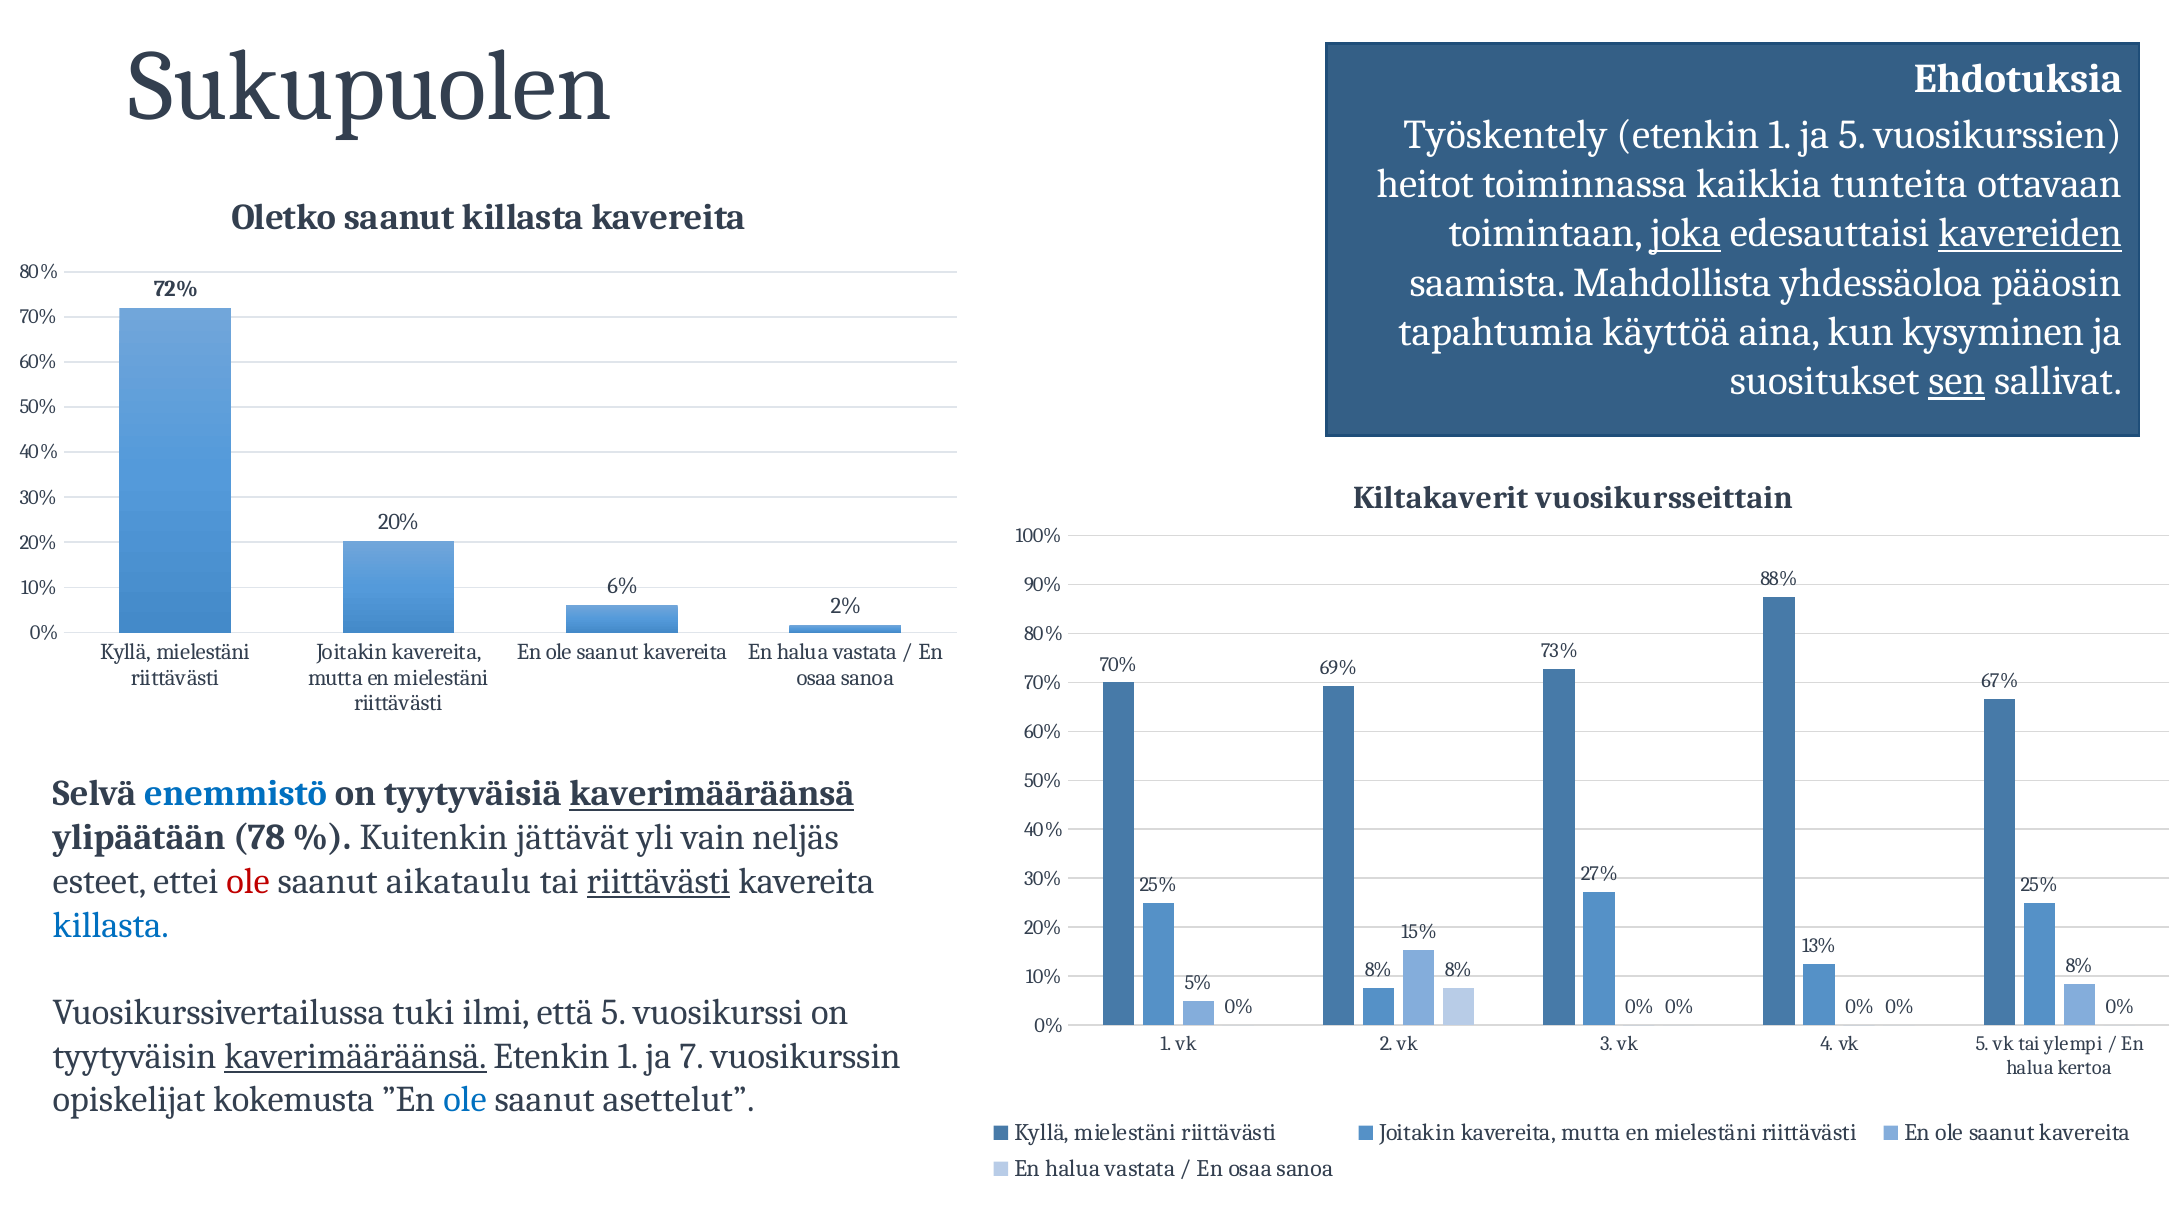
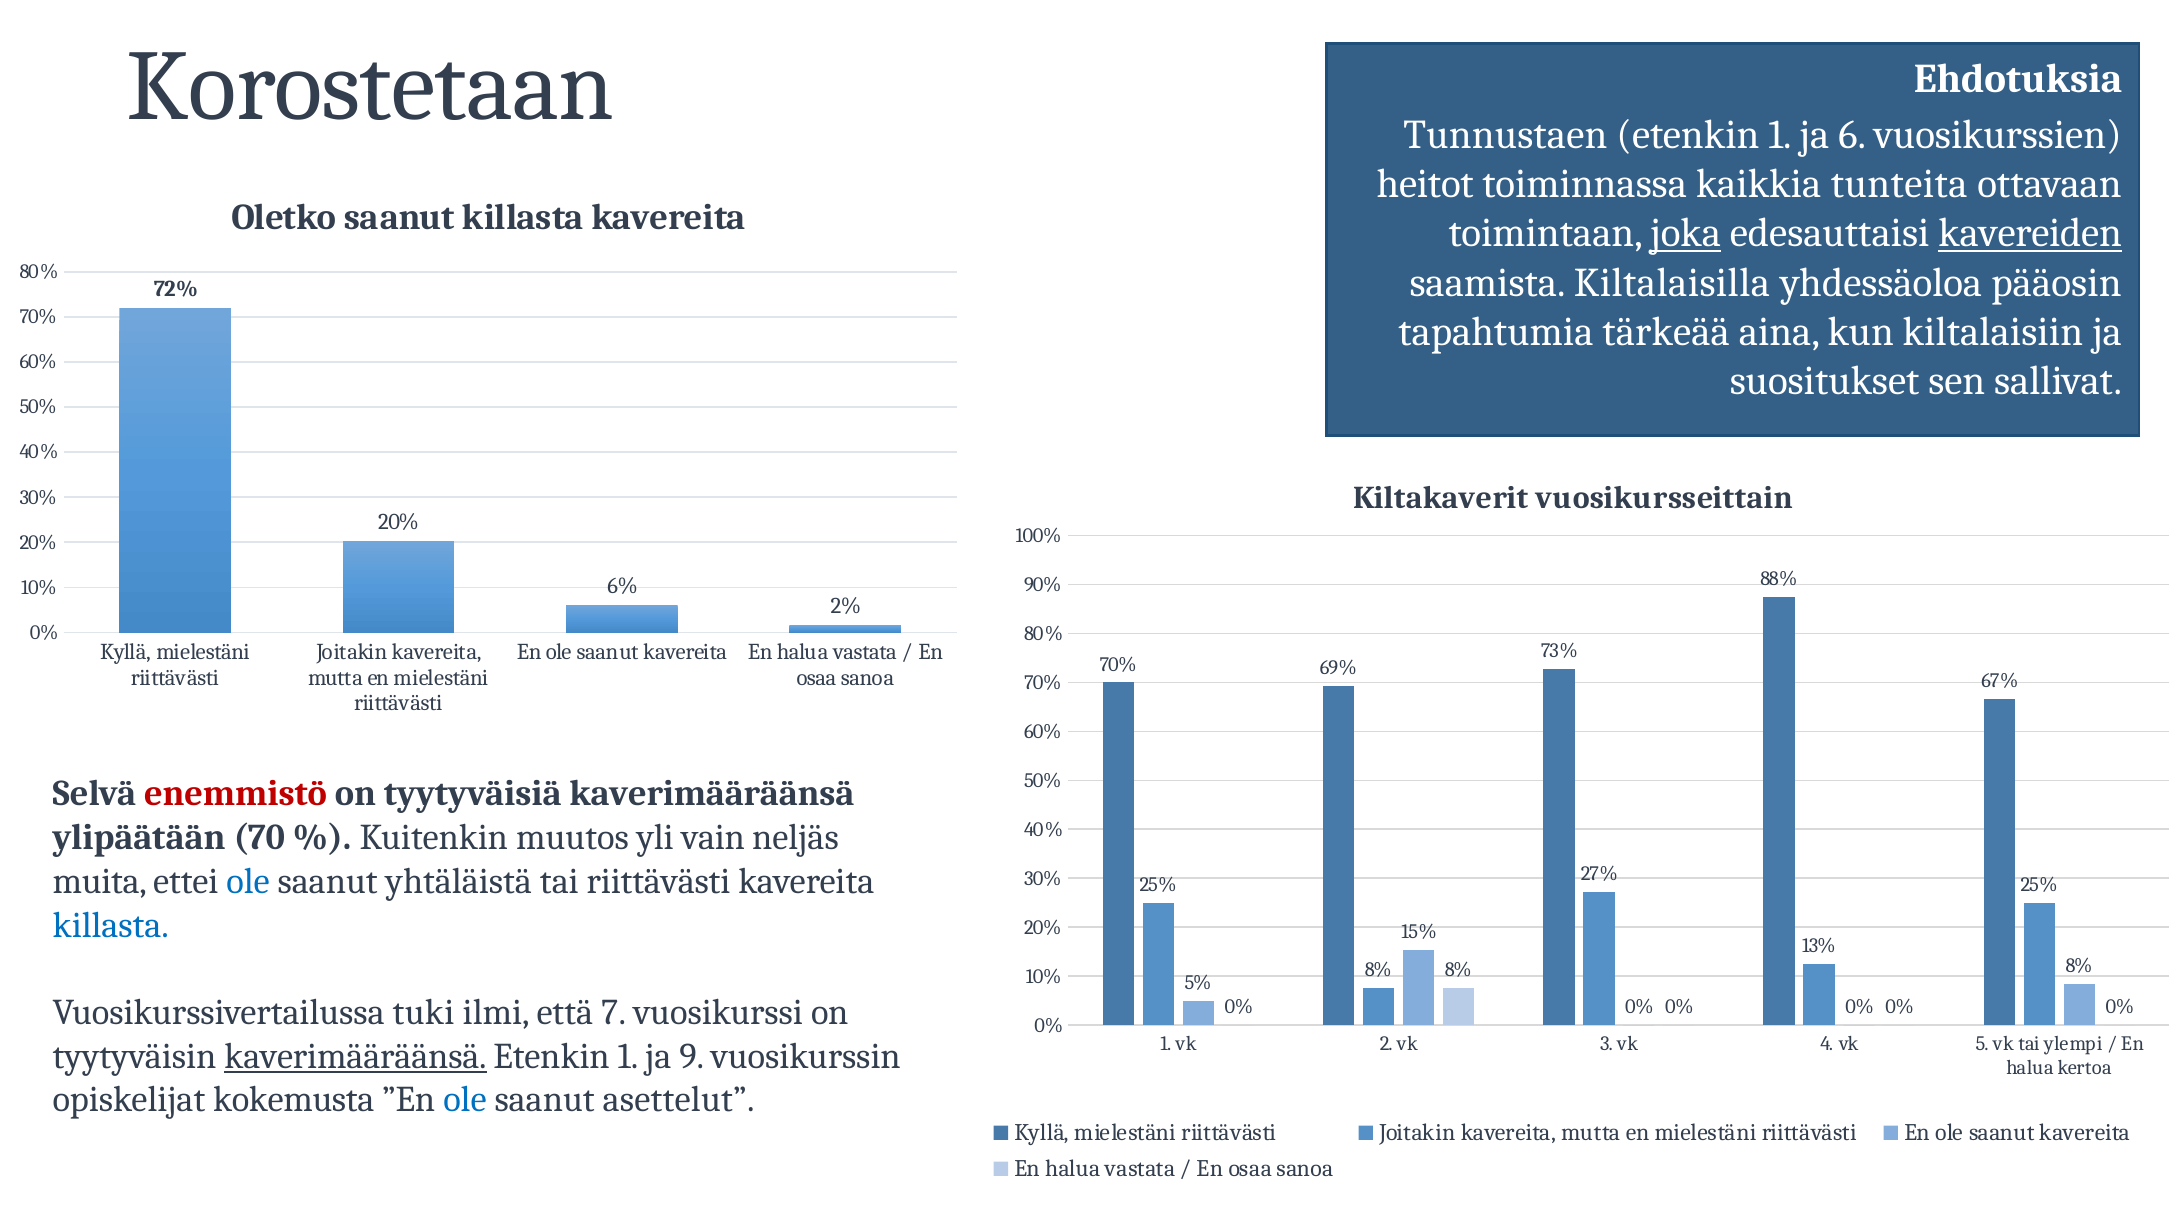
Sukupuolen: Sukupuolen -> Korostetaan
Työskentely: Työskentely -> Tunnustaen
ja 5: 5 -> 6
Mahdollista: Mahdollista -> Kiltalaisilla
käyttöä: käyttöä -> tärkeää
kysyminen: kysyminen -> kiltalaisiin
sen underline: present -> none
enemmistö colour: blue -> red
kaverimääräänsä at (712, 794) underline: present -> none
78: 78 -> 70
jättävät: jättävät -> muutos
esteet: esteet -> muita
ole at (248, 881) colour: red -> blue
aikataulu: aikataulu -> yhtäläistä
riittävästi at (659, 881) underline: present -> none
että 5: 5 -> 7
7: 7 -> 9
